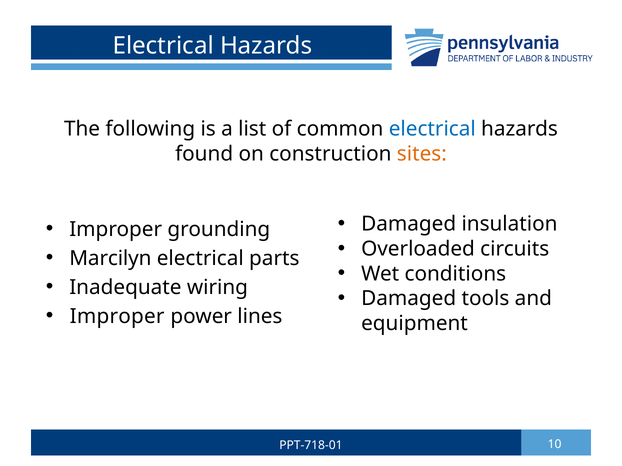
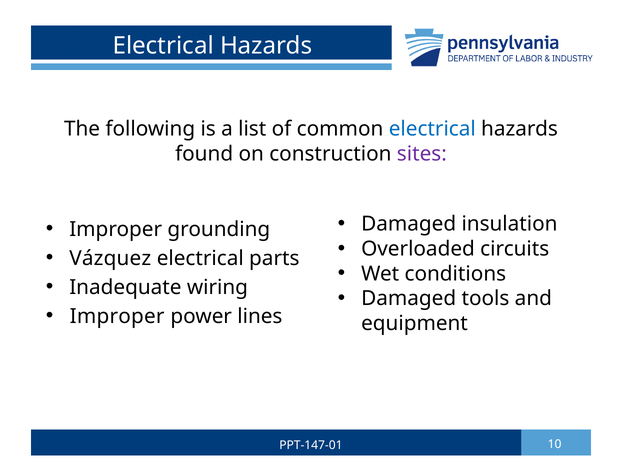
sites colour: orange -> purple
Marcilyn: Marcilyn -> Vázquez
PPT-718-01: PPT-718-01 -> PPT-147-01
